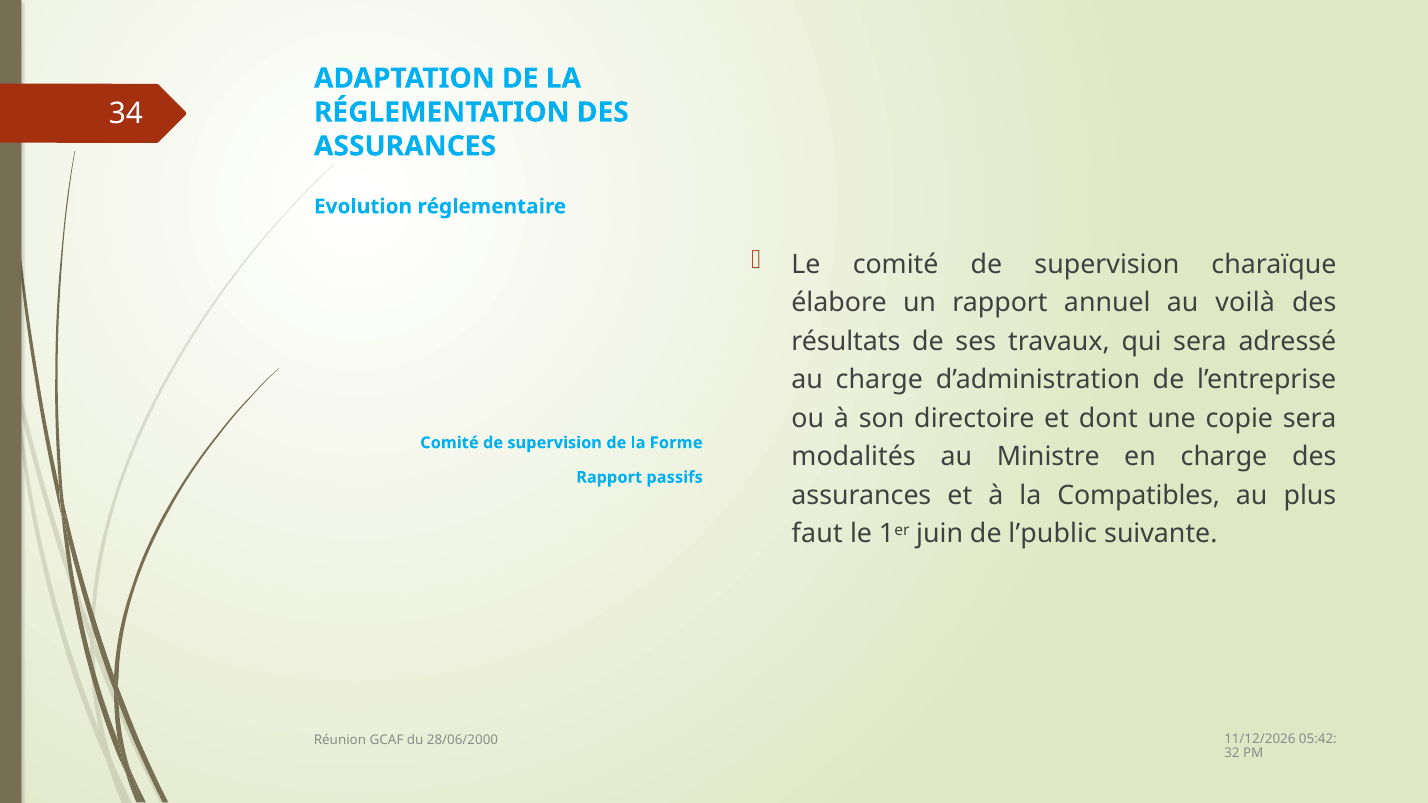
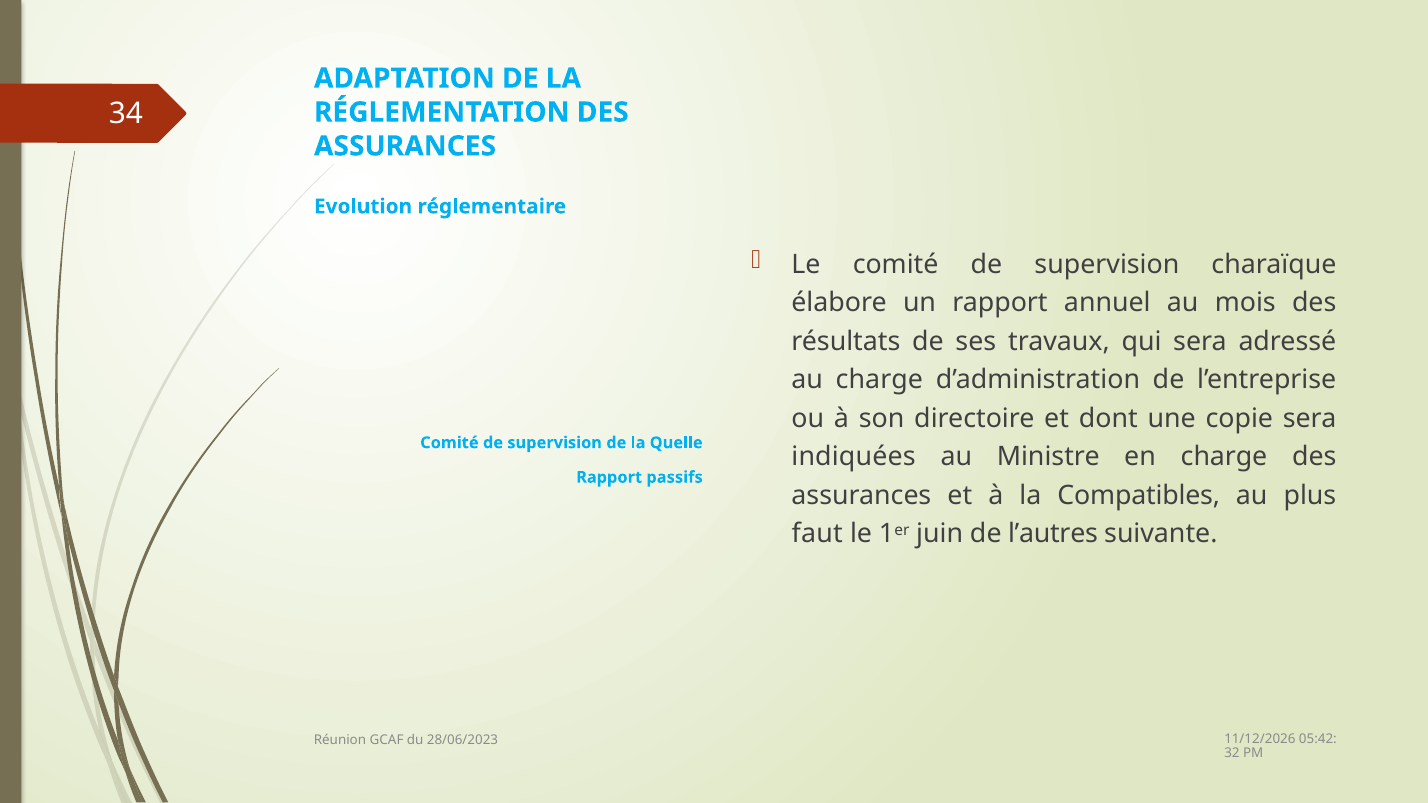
voilà: voilà -> mois
Forme: Forme -> Quelle
modalités: modalités -> indiquées
l’public: l’public -> l’autres
28/06/2000: 28/06/2000 -> 28/06/2023
